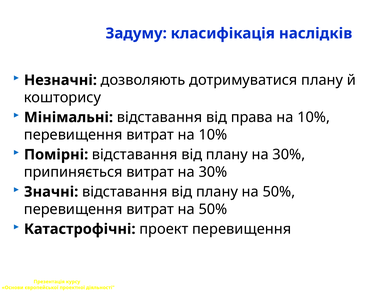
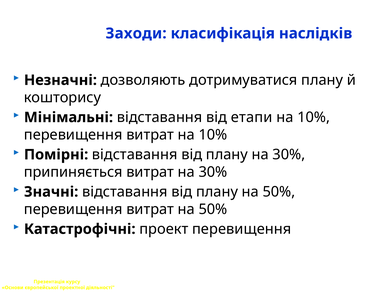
Задуму: Задуму -> Заходи
права: права -> етапи
